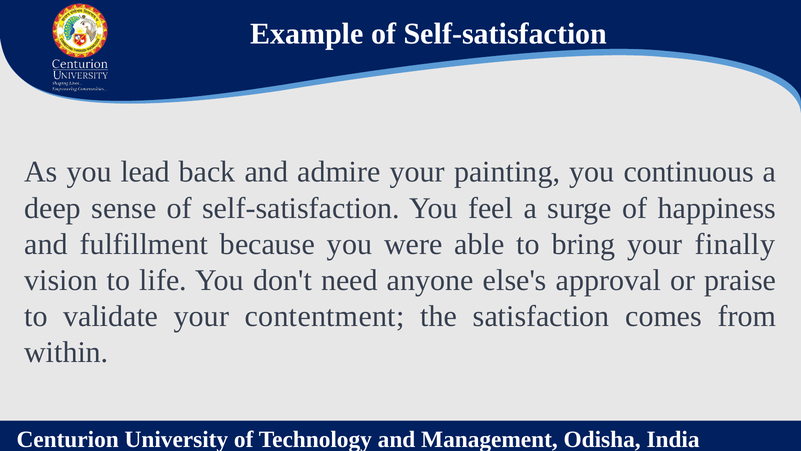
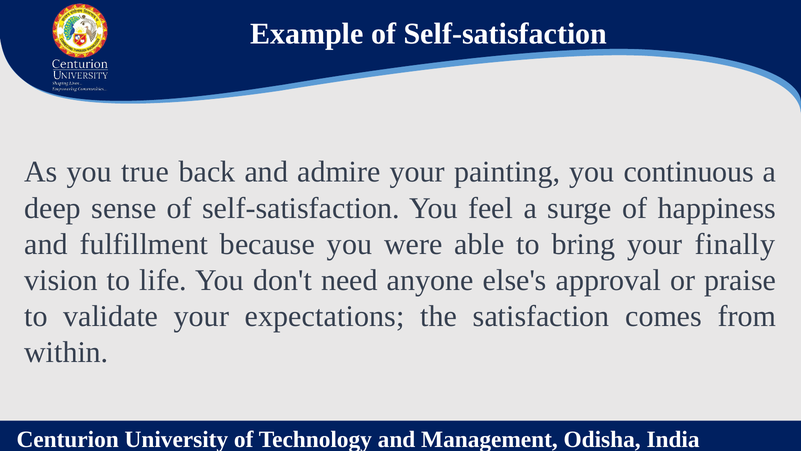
lead: lead -> true
contentment: contentment -> expectations
